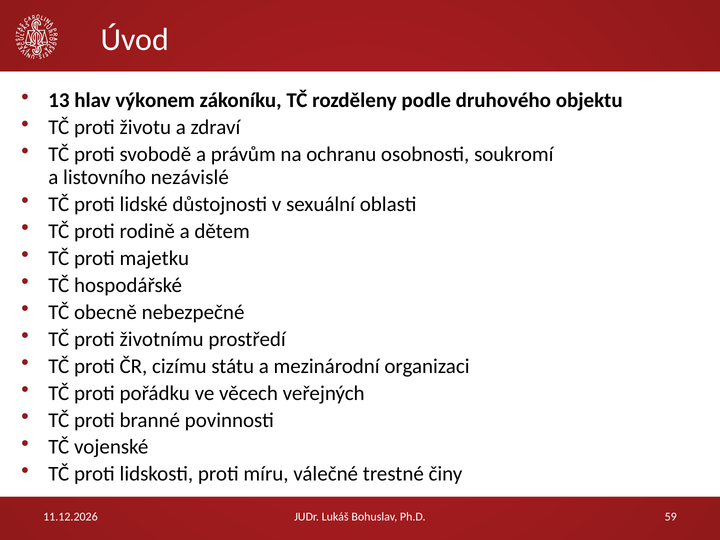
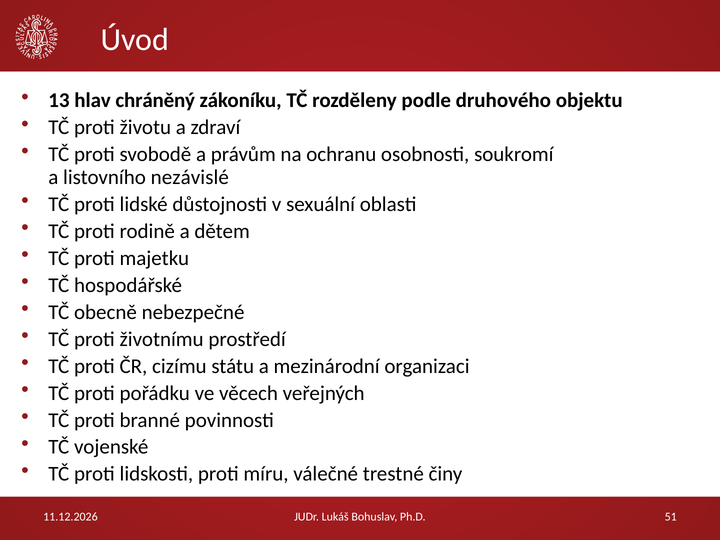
výkonem: výkonem -> chráněný
59: 59 -> 51
